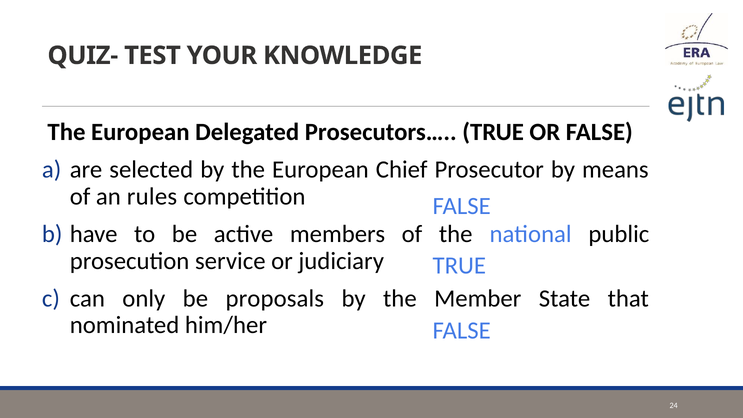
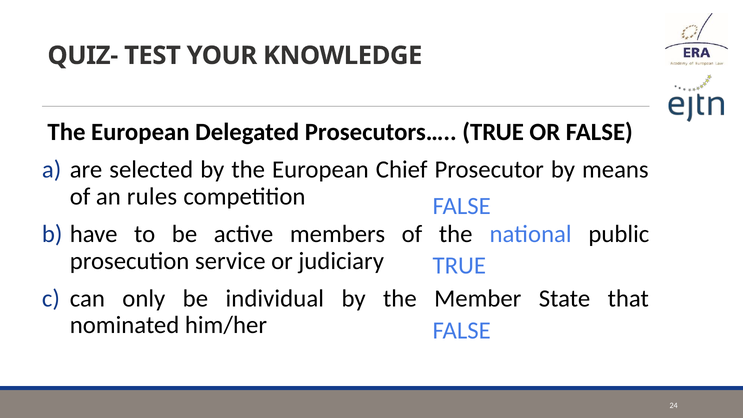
proposals: proposals -> individual
